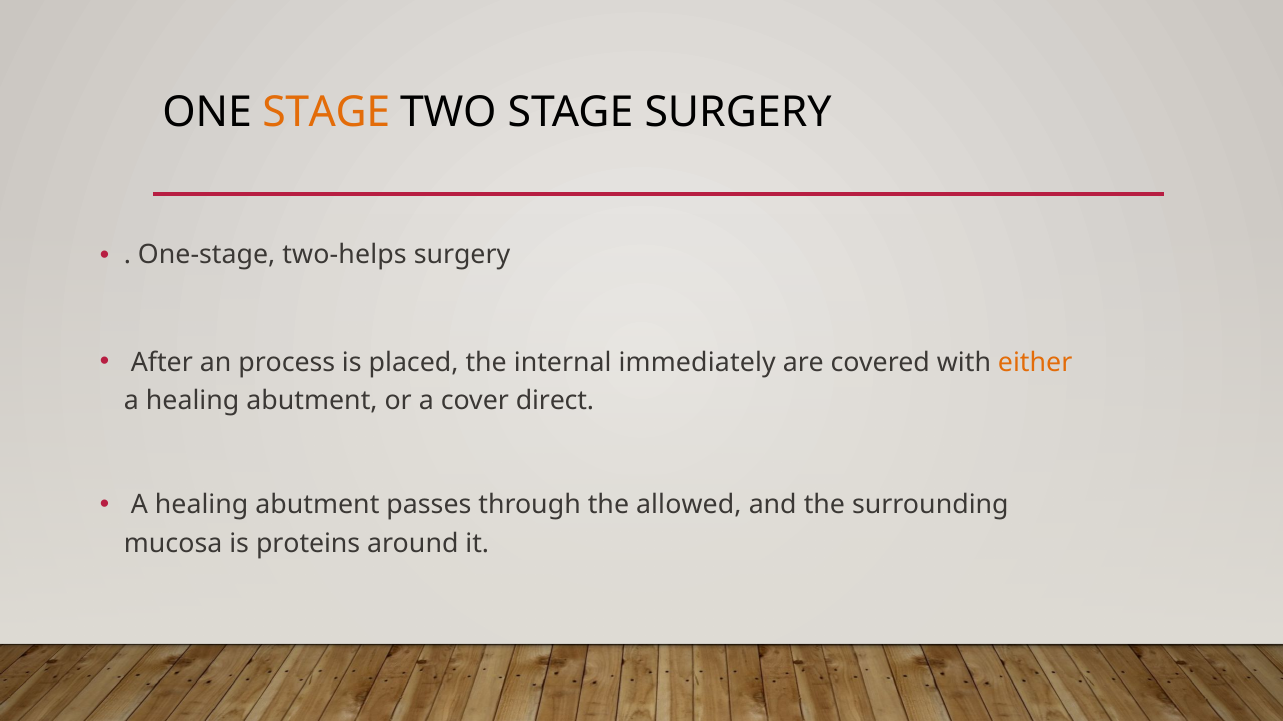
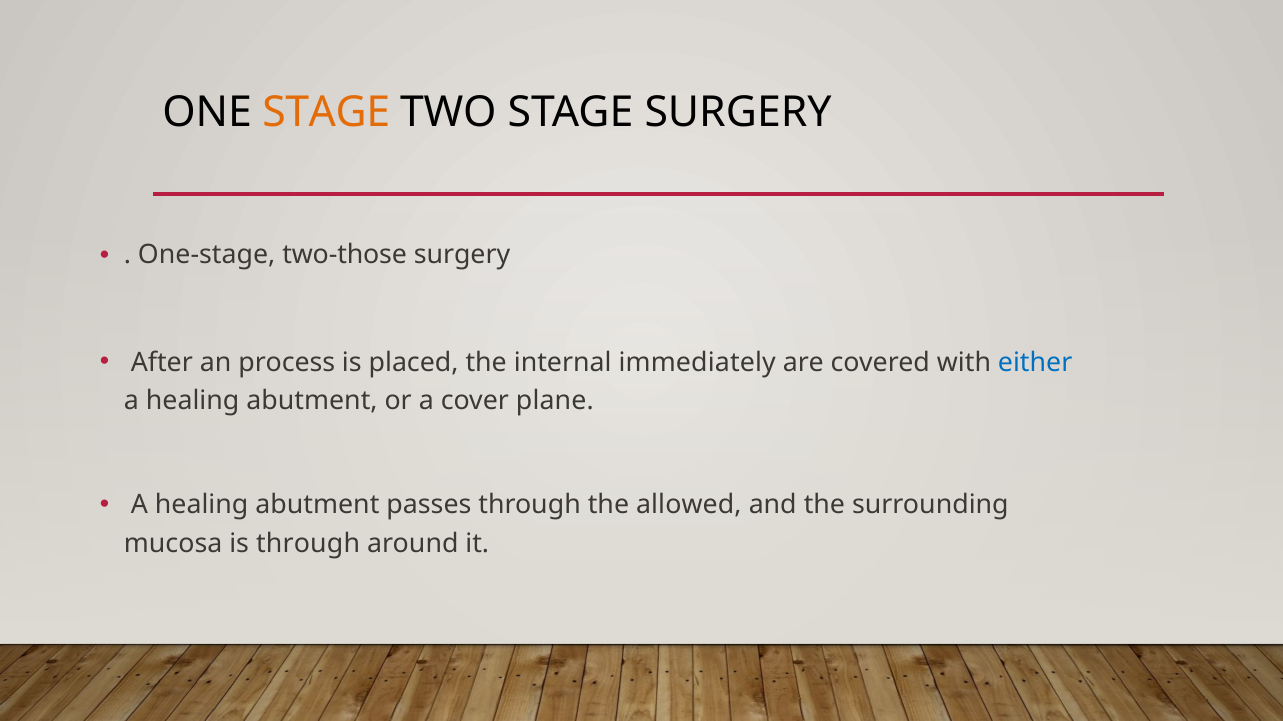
two-helps: two-helps -> two-those
either colour: orange -> blue
direct: direct -> plane
is proteins: proteins -> through
